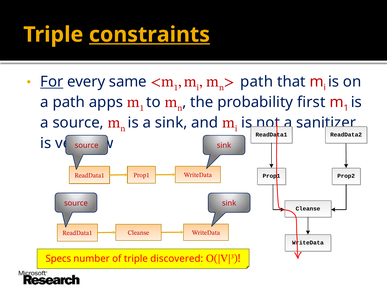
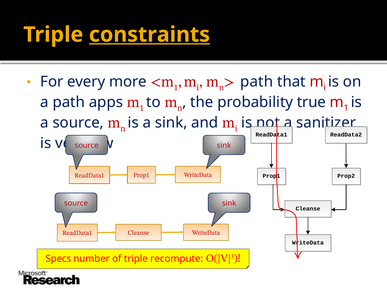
For underline: present -> none
same: same -> more
first: first -> true
discovered: discovered -> recompute
